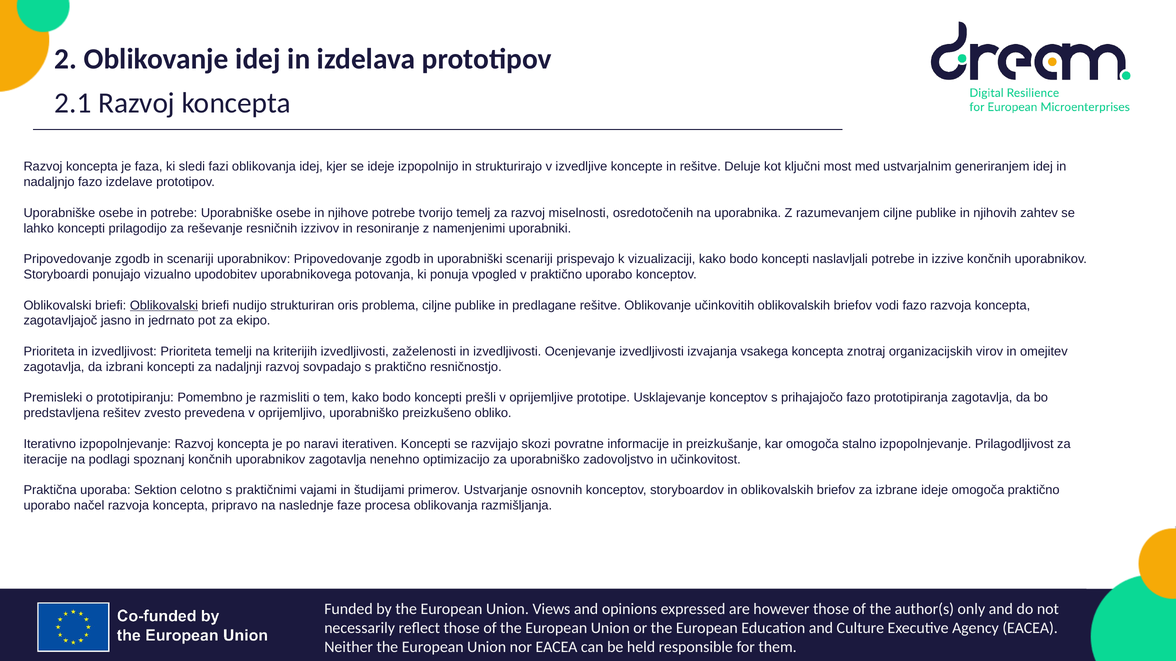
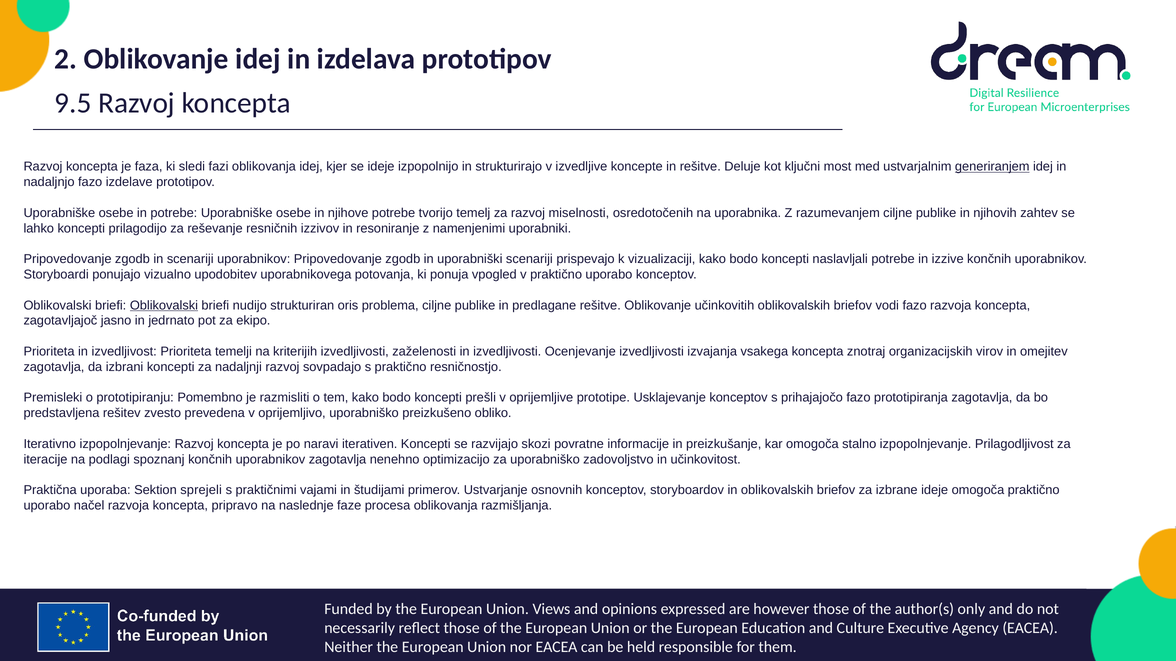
2.1: 2.1 -> 9.5
generiranjem underline: none -> present
celotno: celotno -> sprejeli
